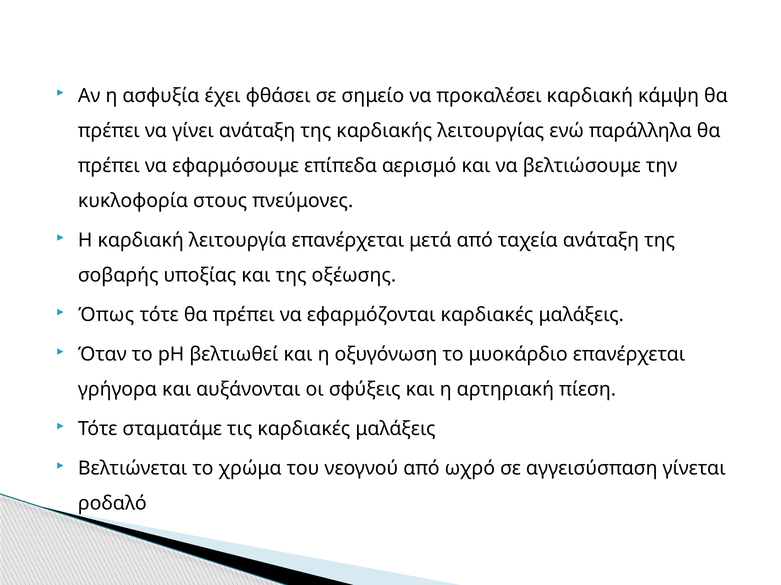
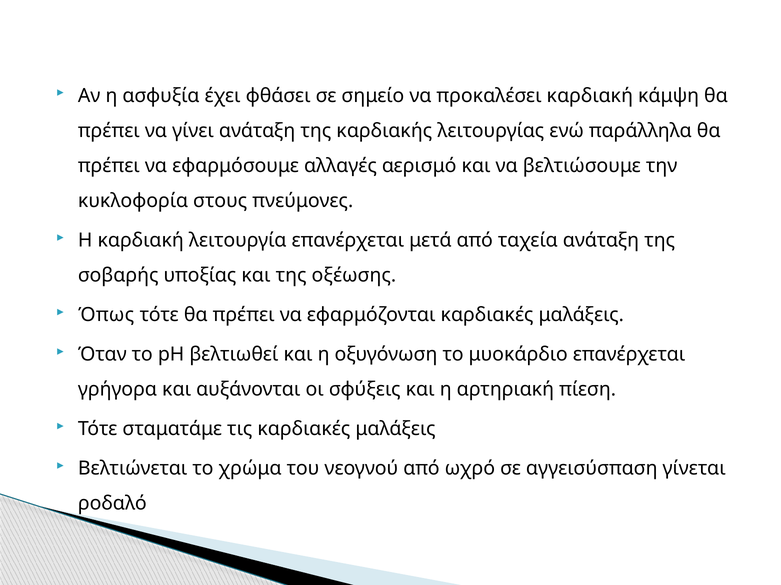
επίπεδα: επίπεδα -> αλλαγές
